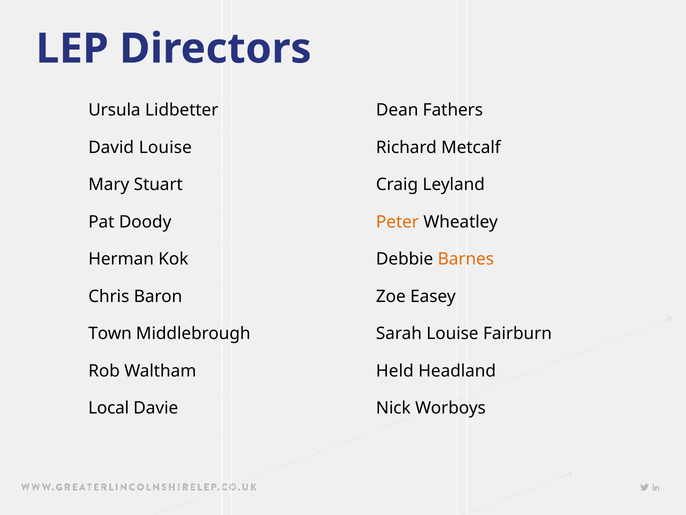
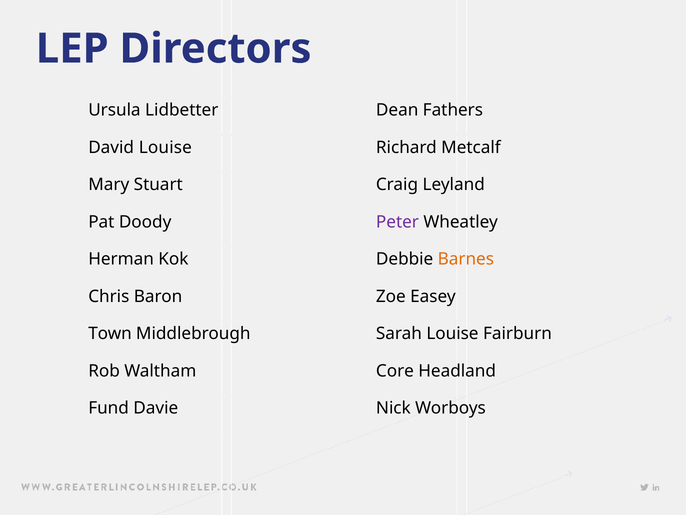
Peter colour: orange -> purple
Held: Held -> Core
Local: Local -> Fund
